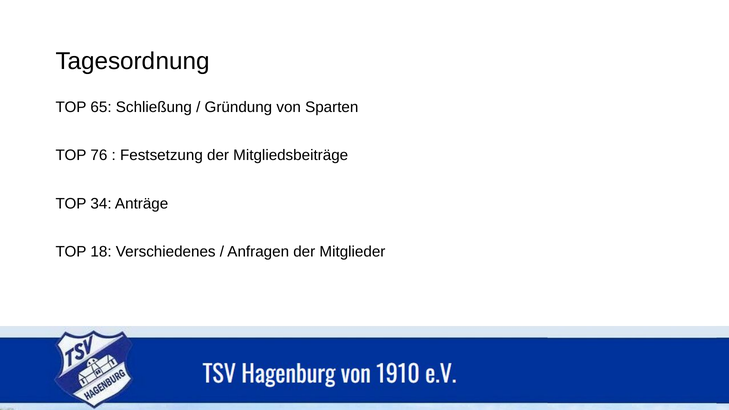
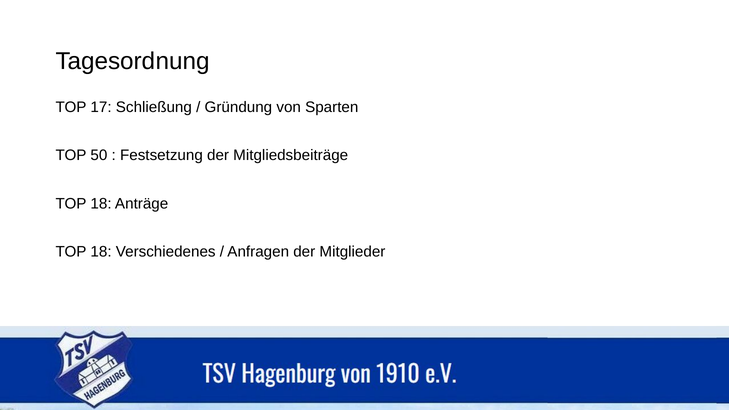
65: 65 -> 17
76: 76 -> 50
34 at (101, 204): 34 -> 18
